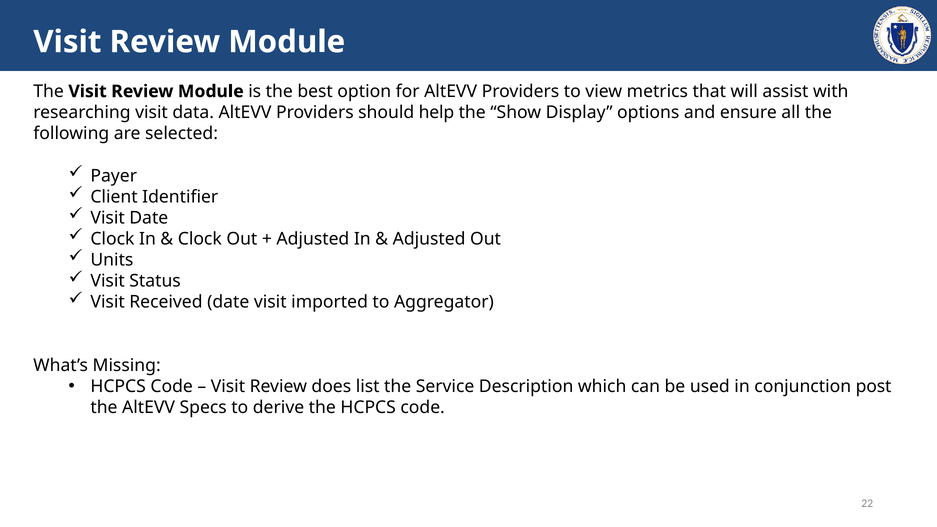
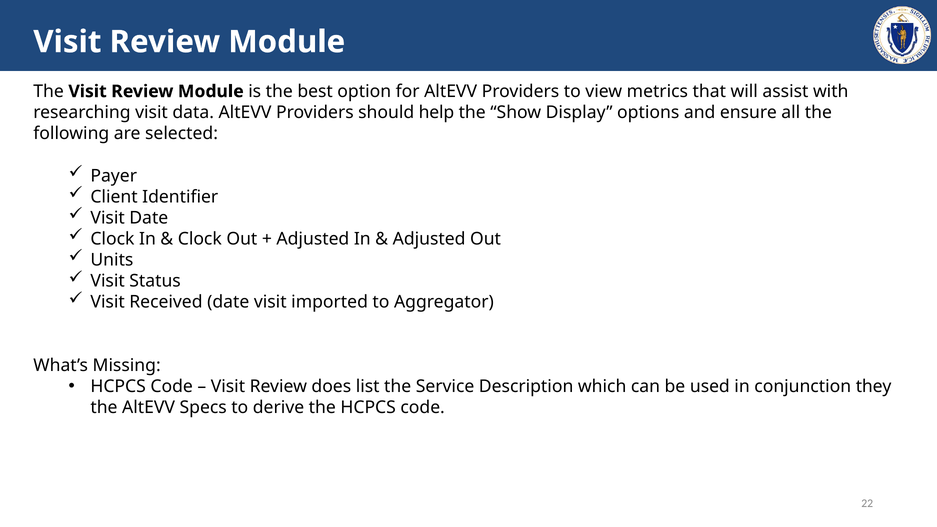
post: post -> they
